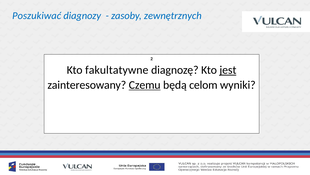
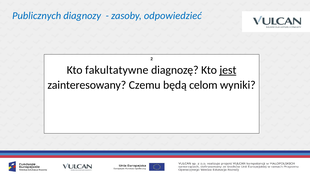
Poszukiwać: Poszukiwać -> Publicznych
zewnętrznych: zewnętrznych -> odpowiedzieć
Czemu underline: present -> none
